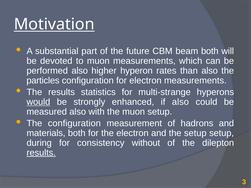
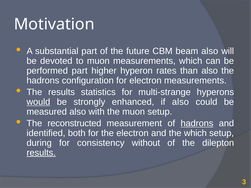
Motivation underline: present -> none
beam both: both -> also
performed also: also -> part
particles at (43, 81): particles -> hadrons
The configuration: configuration -> reconstructed
hadrons at (197, 123) underline: none -> present
materials: materials -> identified
the setup: setup -> which
